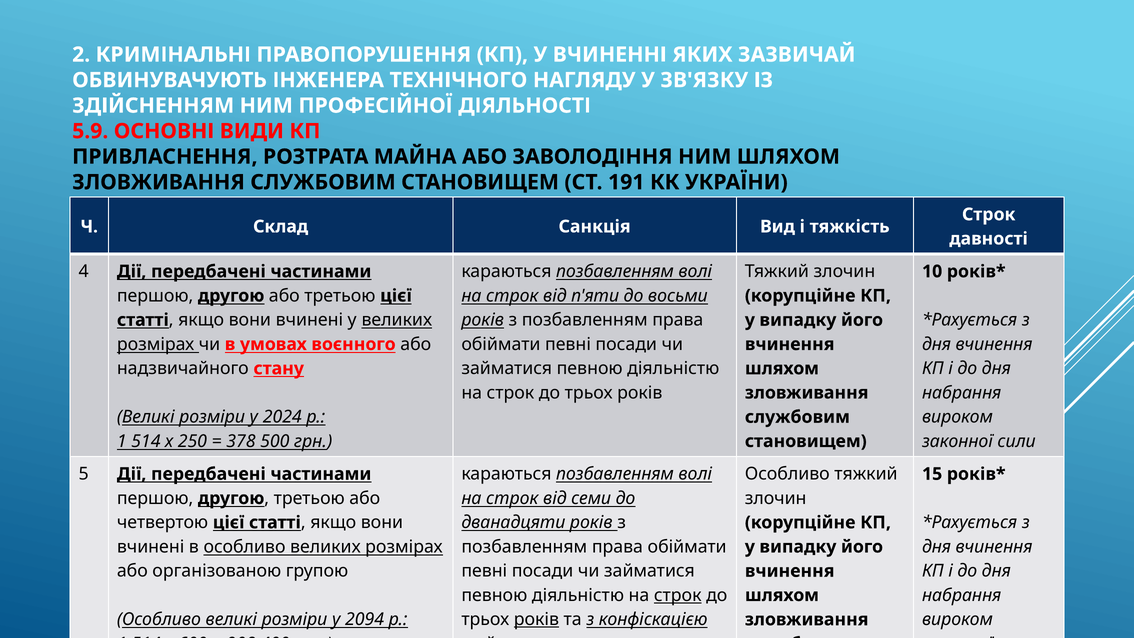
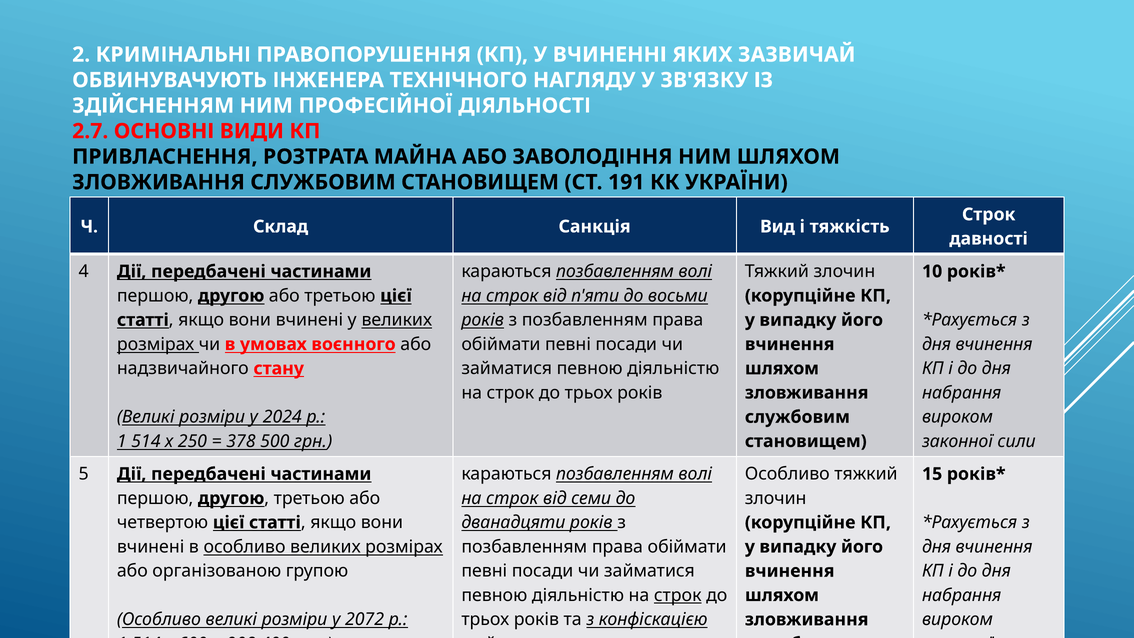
5.9: 5.9 -> 2.7
2094: 2094 -> 2072
років at (536, 619) underline: present -> none
